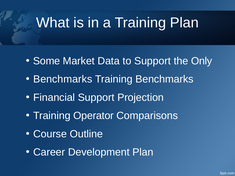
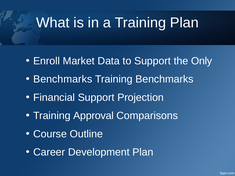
Some: Some -> Enroll
Operator: Operator -> Approval
